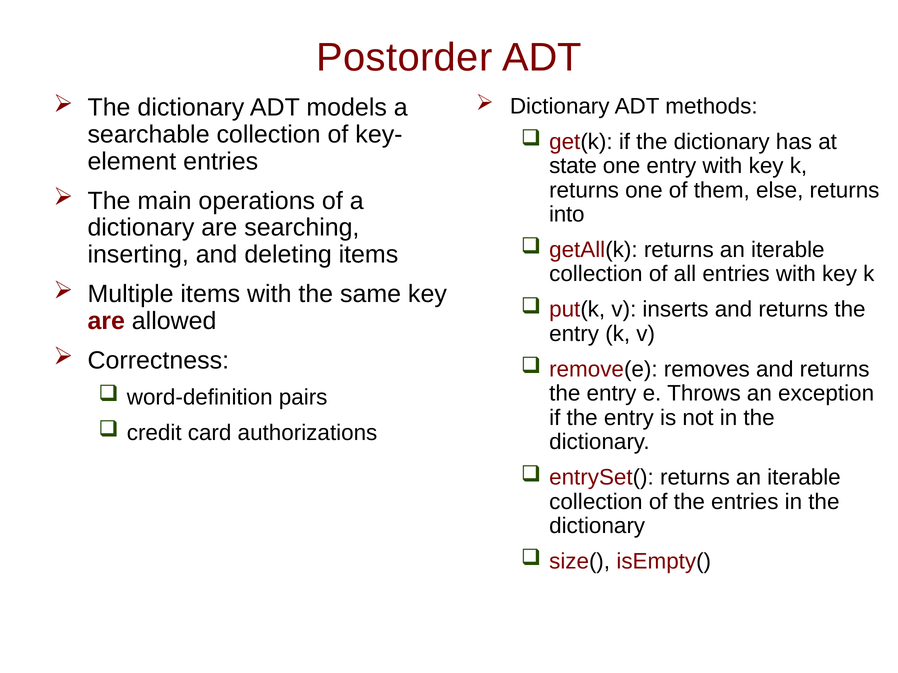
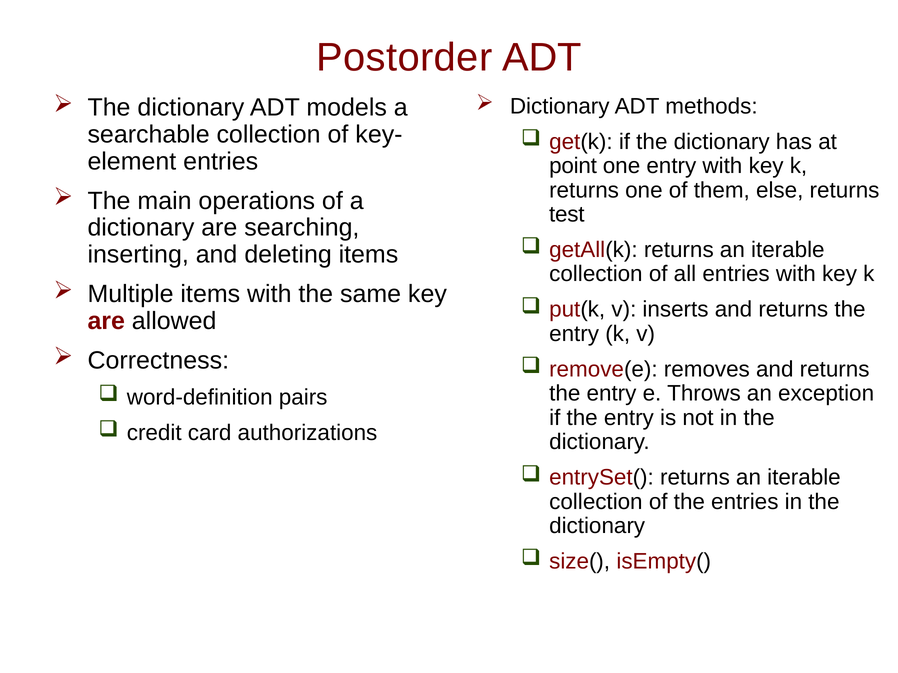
state: state -> point
into: into -> test
